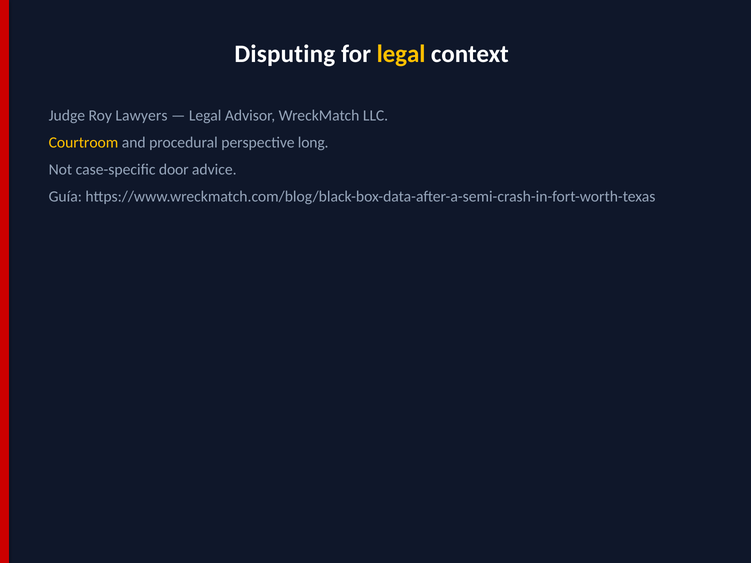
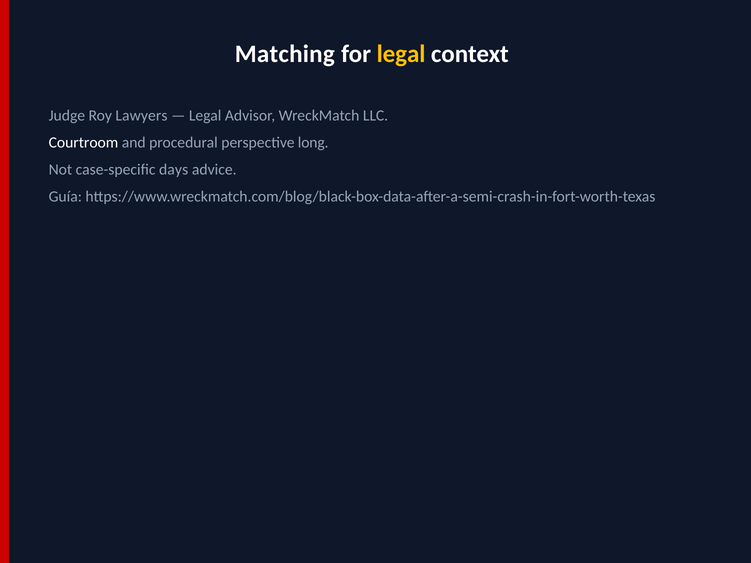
Disputing: Disputing -> Matching
Courtroom colour: yellow -> white
door: door -> days
